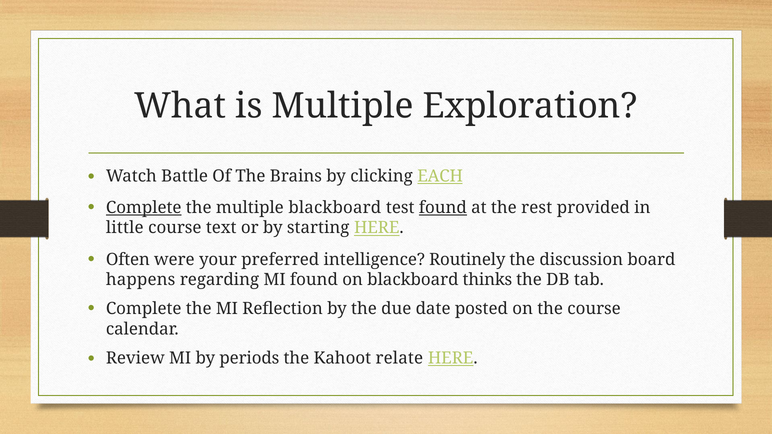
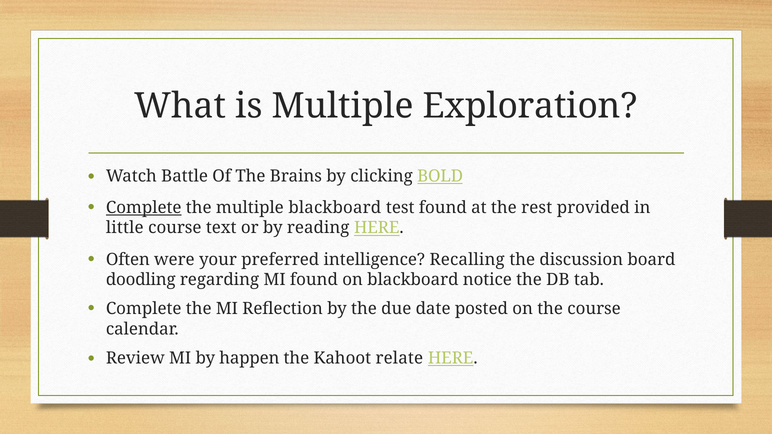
EACH: EACH -> BOLD
found at (443, 208) underline: present -> none
starting: starting -> reading
Routinely: Routinely -> Recalling
happens: happens -> doodling
thinks: thinks -> notice
periods: periods -> happen
